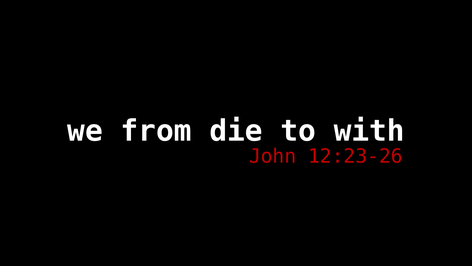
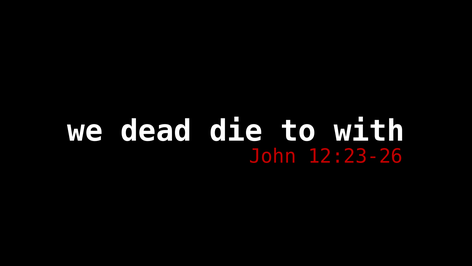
from: from -> dead
